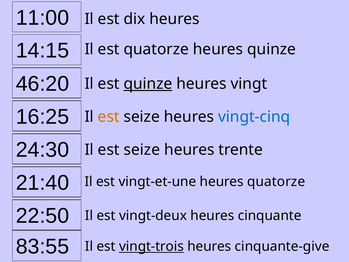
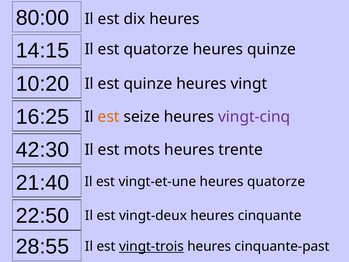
11:00: 11:00 -> 80:00
46:20: 46:20 -> 10:20
quinze at (148, 84) underline: present -> none
vingt-cinq colour: blue -> purple
24:30: 24:30 -> 42:30
seize at (142, 150): seize -> mots
83:55: 83:55 -> 28:55
cinquante-give: cinquante-give -> cinquante-past
